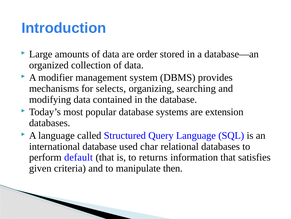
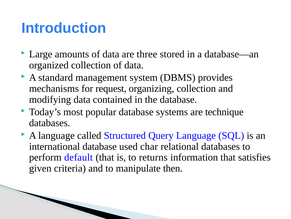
order: order -> three
modifier: modifier -> standard
selects: selects -> request
organizing searching: searching -> collection
extension: extension -> technique
